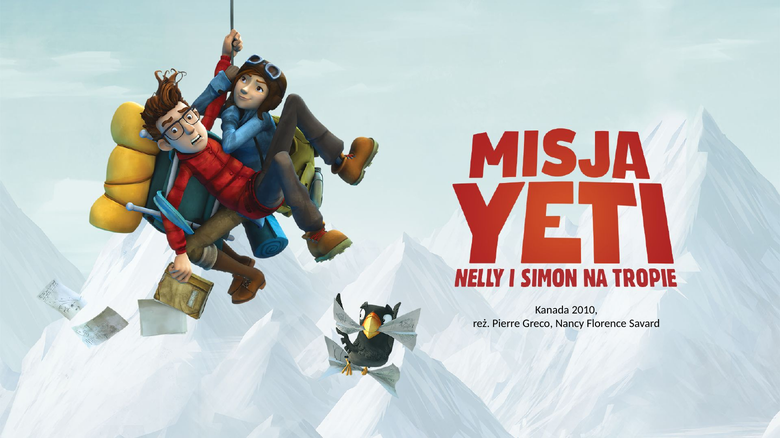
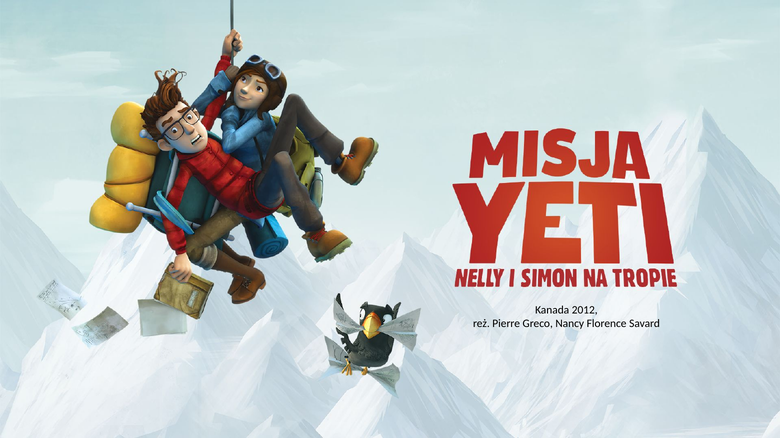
2010: 2010 -> 2012
